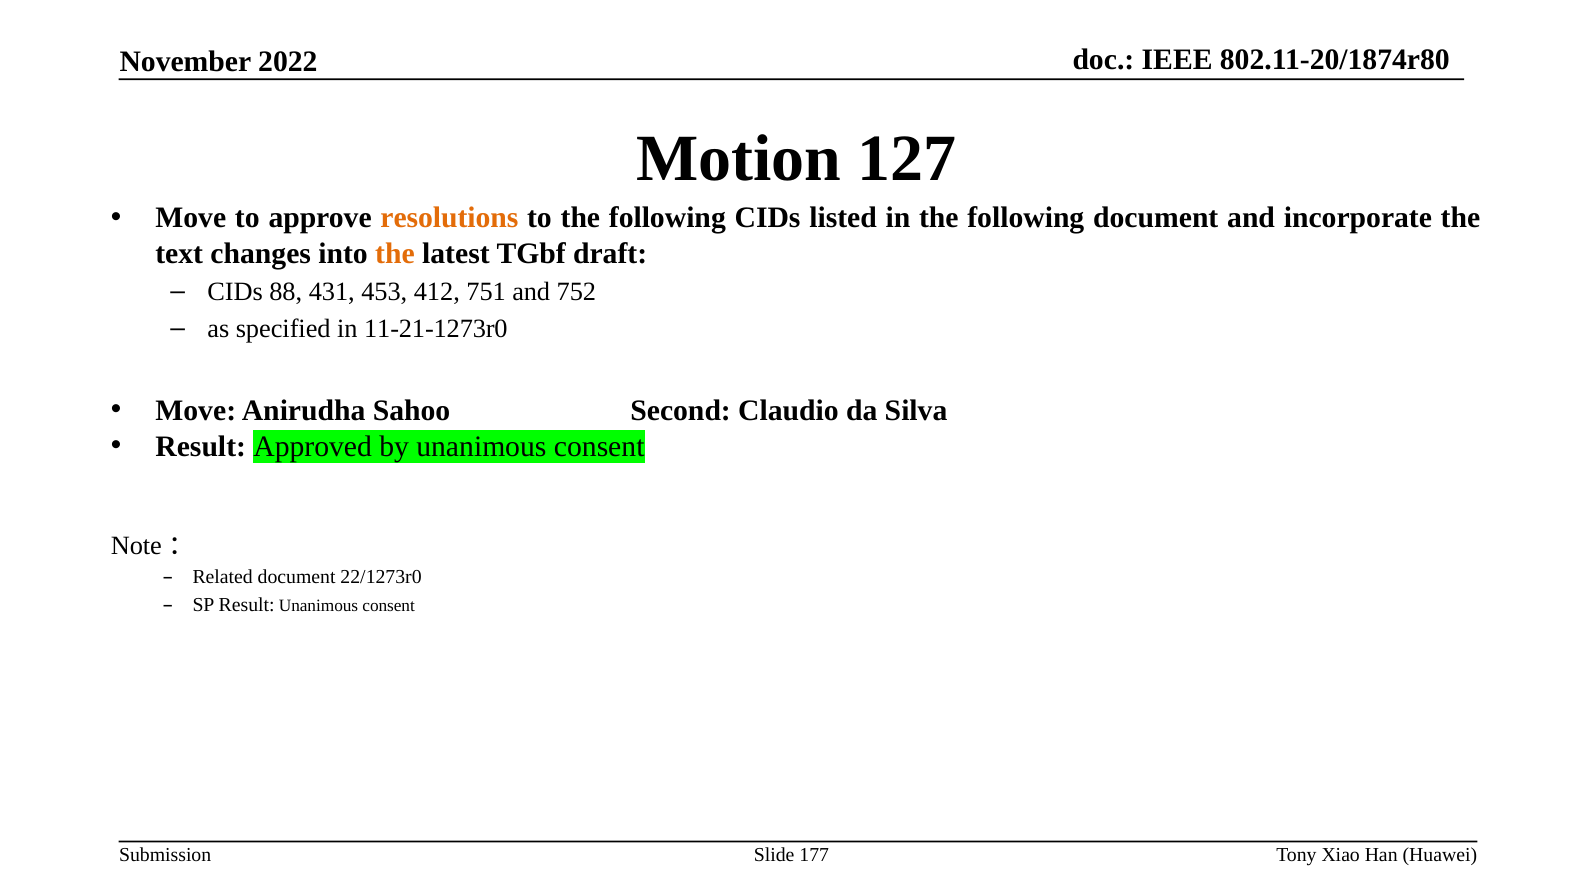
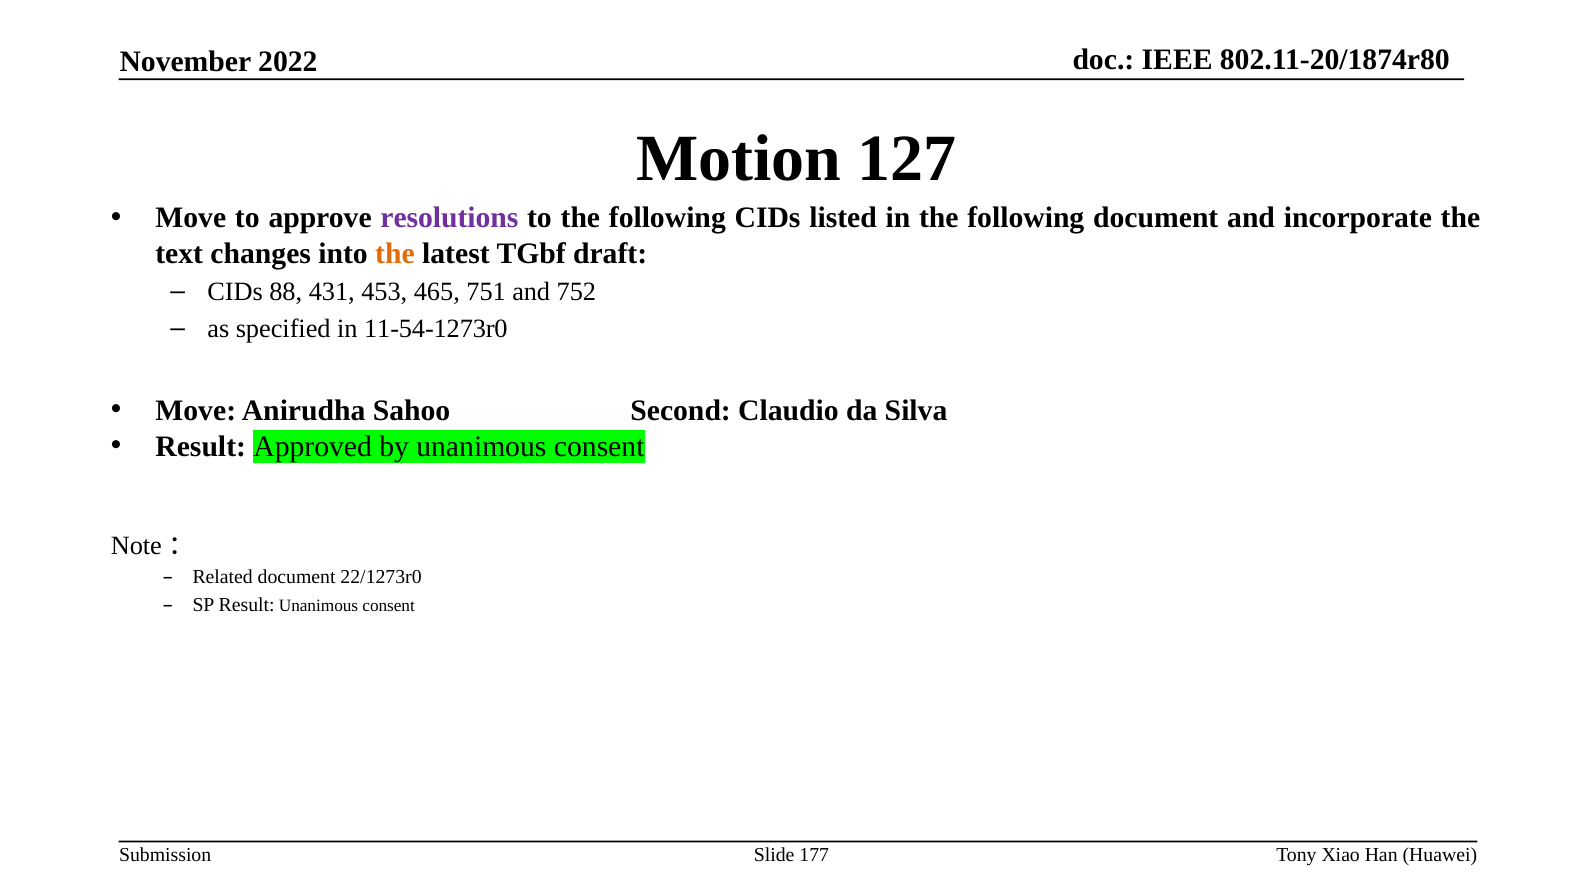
resolutions colour: orange -> purple
412: 412 -> 465
11-21-1273r0: 11-21-1273r0 -> 11-54-1273r0
